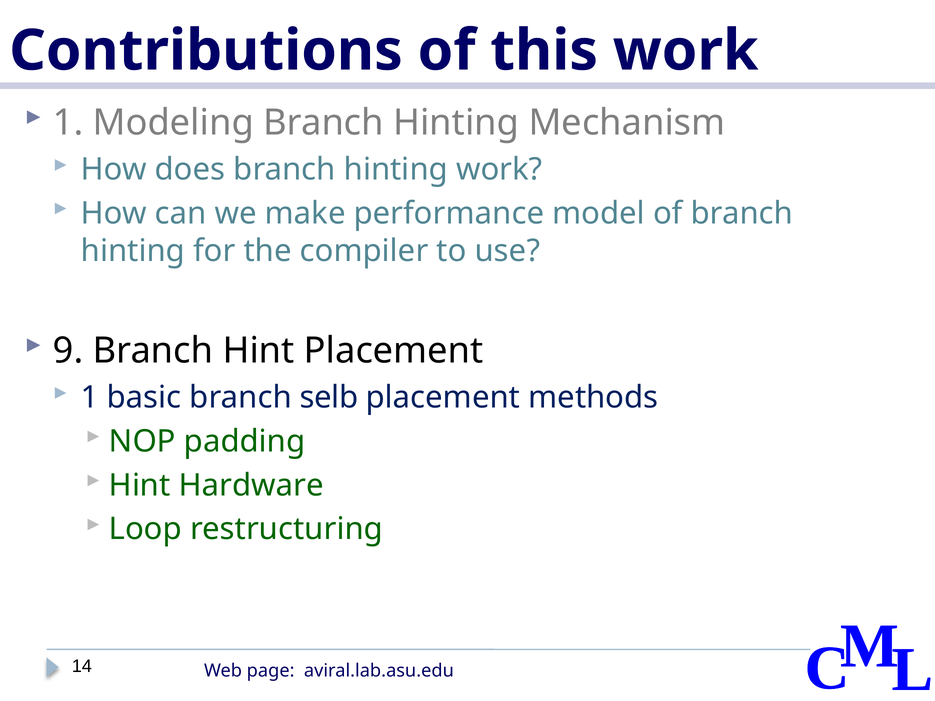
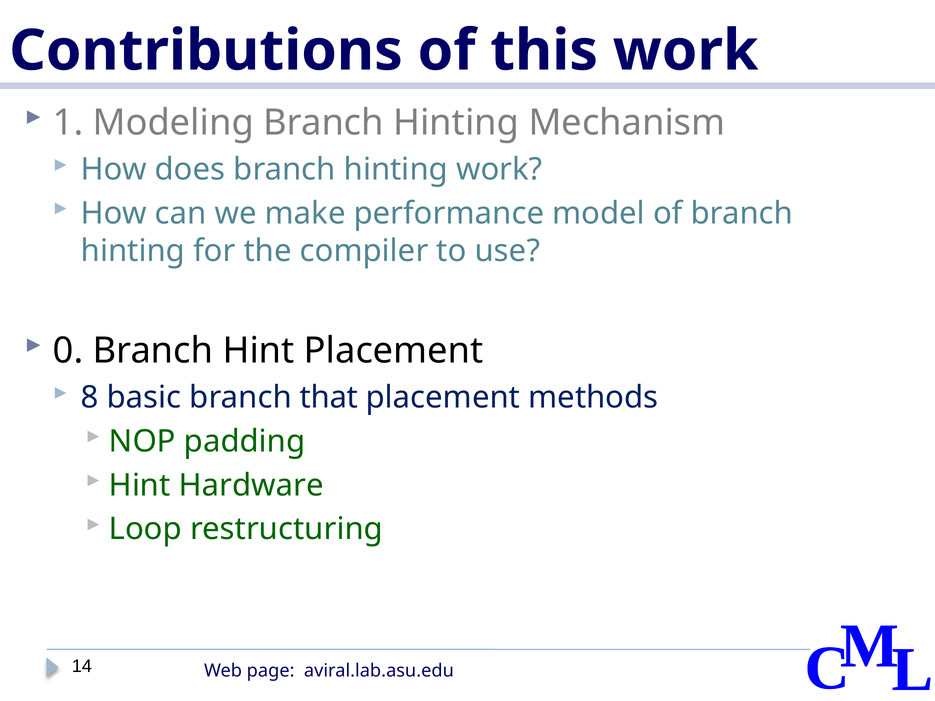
9: 9 -> 0
1 at (90, 398): 1 -> 8
selb: selb -> that
